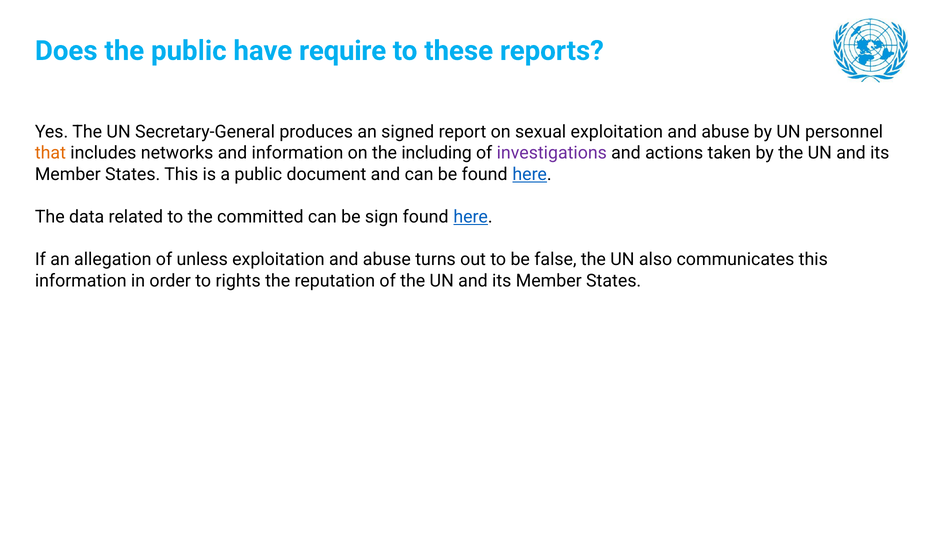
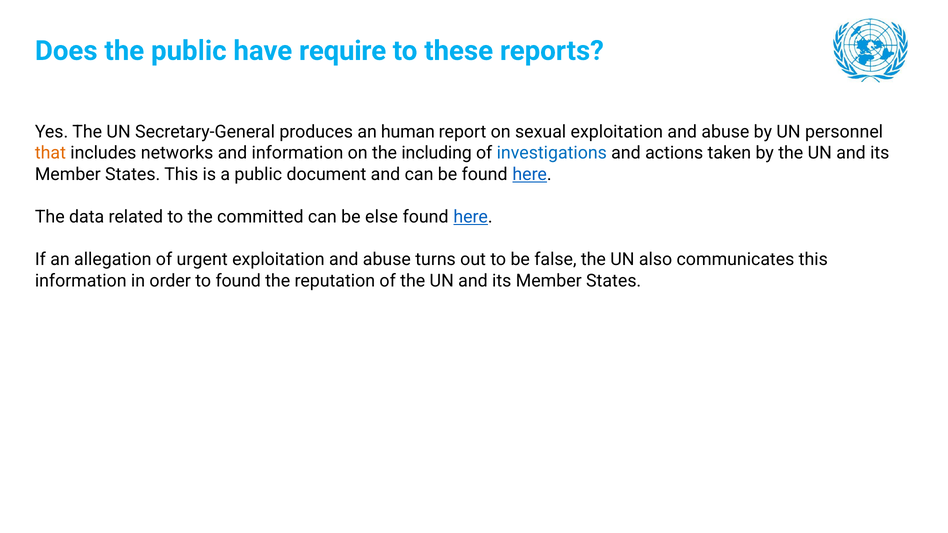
signed: signed -> human
investigations colour: purple -> blue
sign: sign -> else
unless: unless -> urgent
to rights: rights -> found
